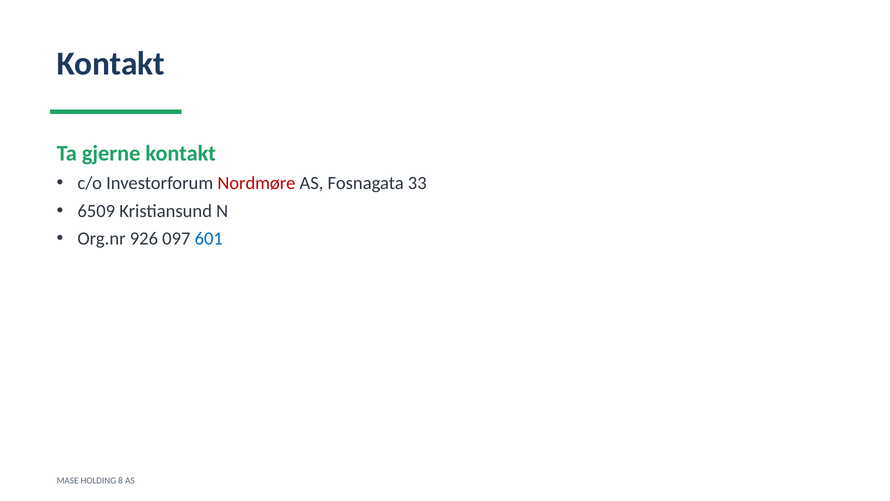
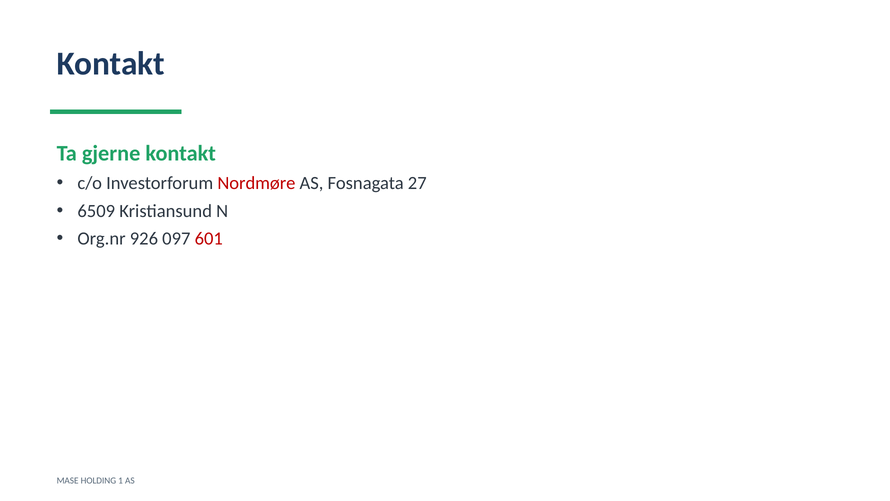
33: 33 -> 27
601 colour: blue -> red
8: 8 -> 1
